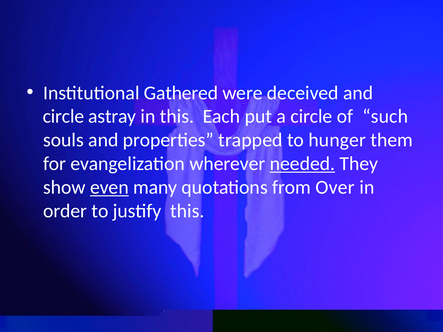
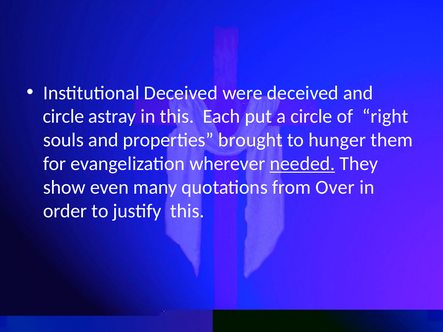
Institutional Gathered: Gathered -> Deceived
such: such -> right
trapped: trapped -> brought
even underline: present -> none
